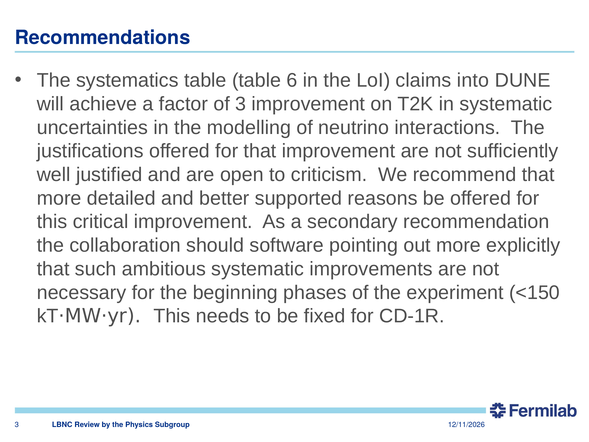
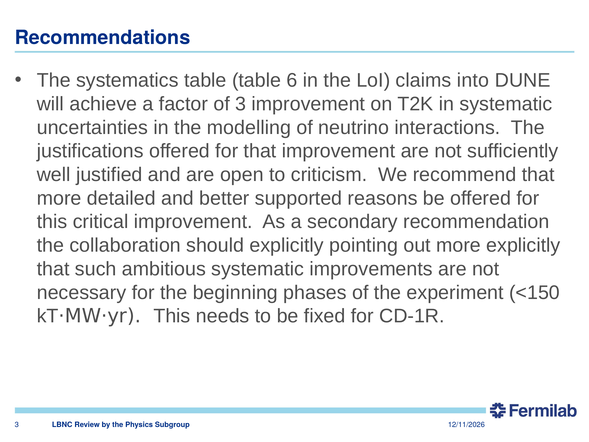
should software: software -> explicitly
